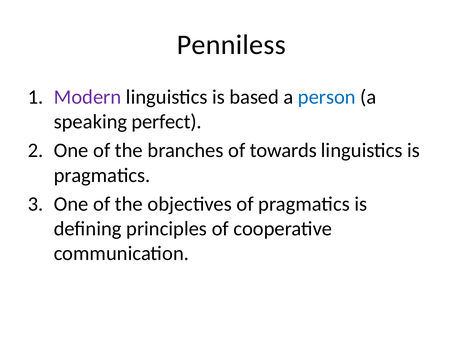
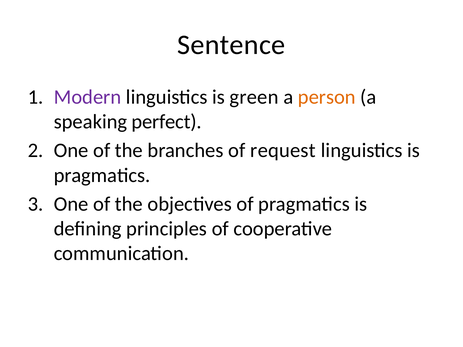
Penniless: Penniless -> Sentence
based: based -> green
person colour: blue -> orange
towards: towards -> request
